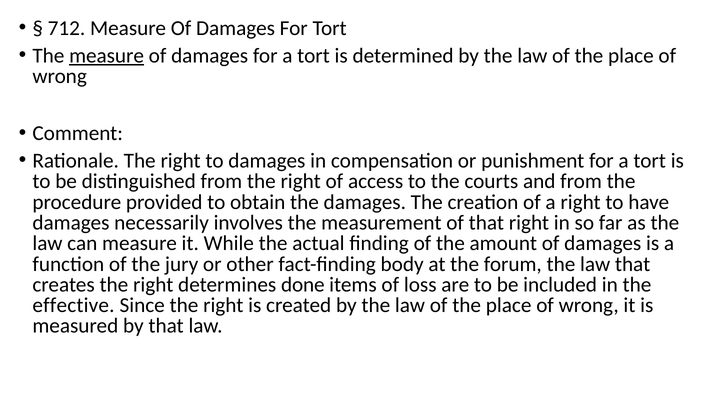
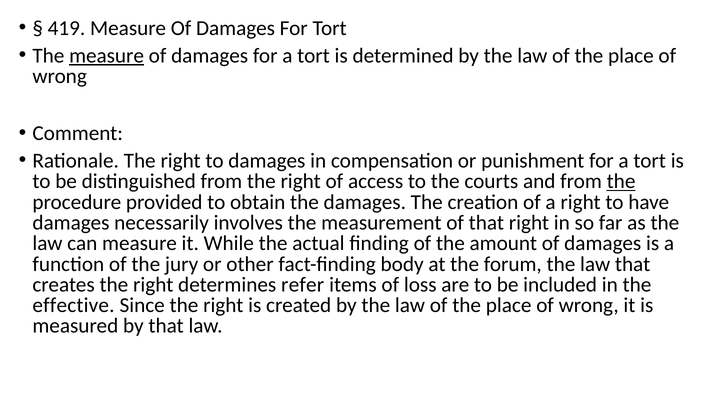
712: 712 -> 419
the at (621, 182) underline: none -> present
done: done -> refer
